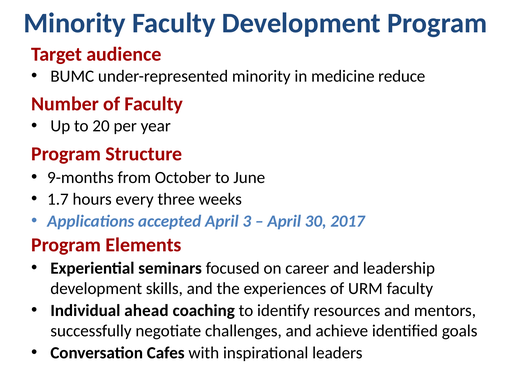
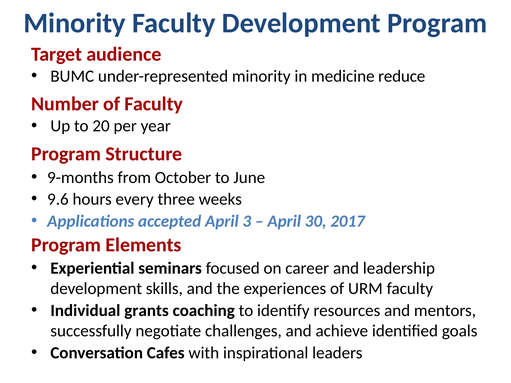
1.7: 1.7 -> 9.6
ahead: ahead -> grants
